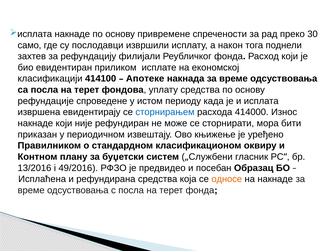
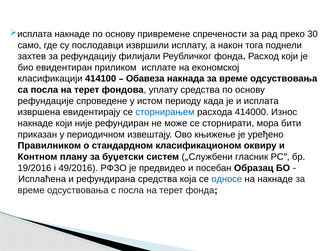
Апотеке: Апотеке -> Обавеза
13/2016: 13/2016 -> 19/2016
односе colour: orange -> blue
